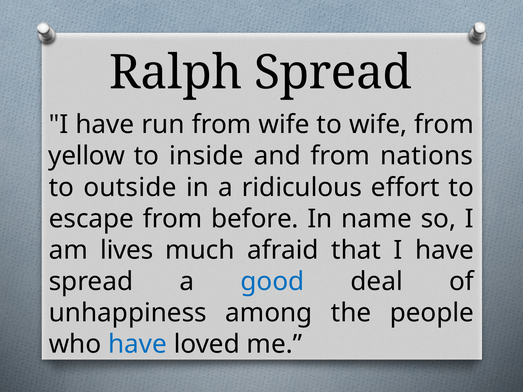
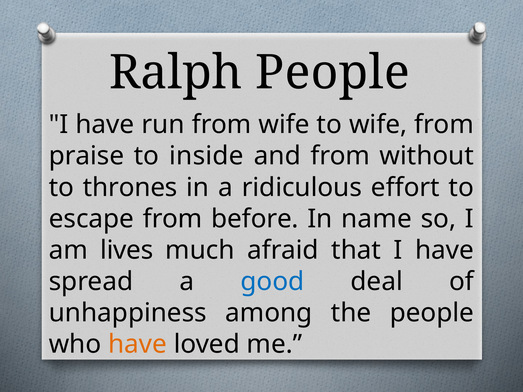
Ralph Spread: Spread -> People
yellow: yellow -> praise
nations: nations -> without
outside: outside -> thrones
have at (137, 344) colour: blue -> orange
